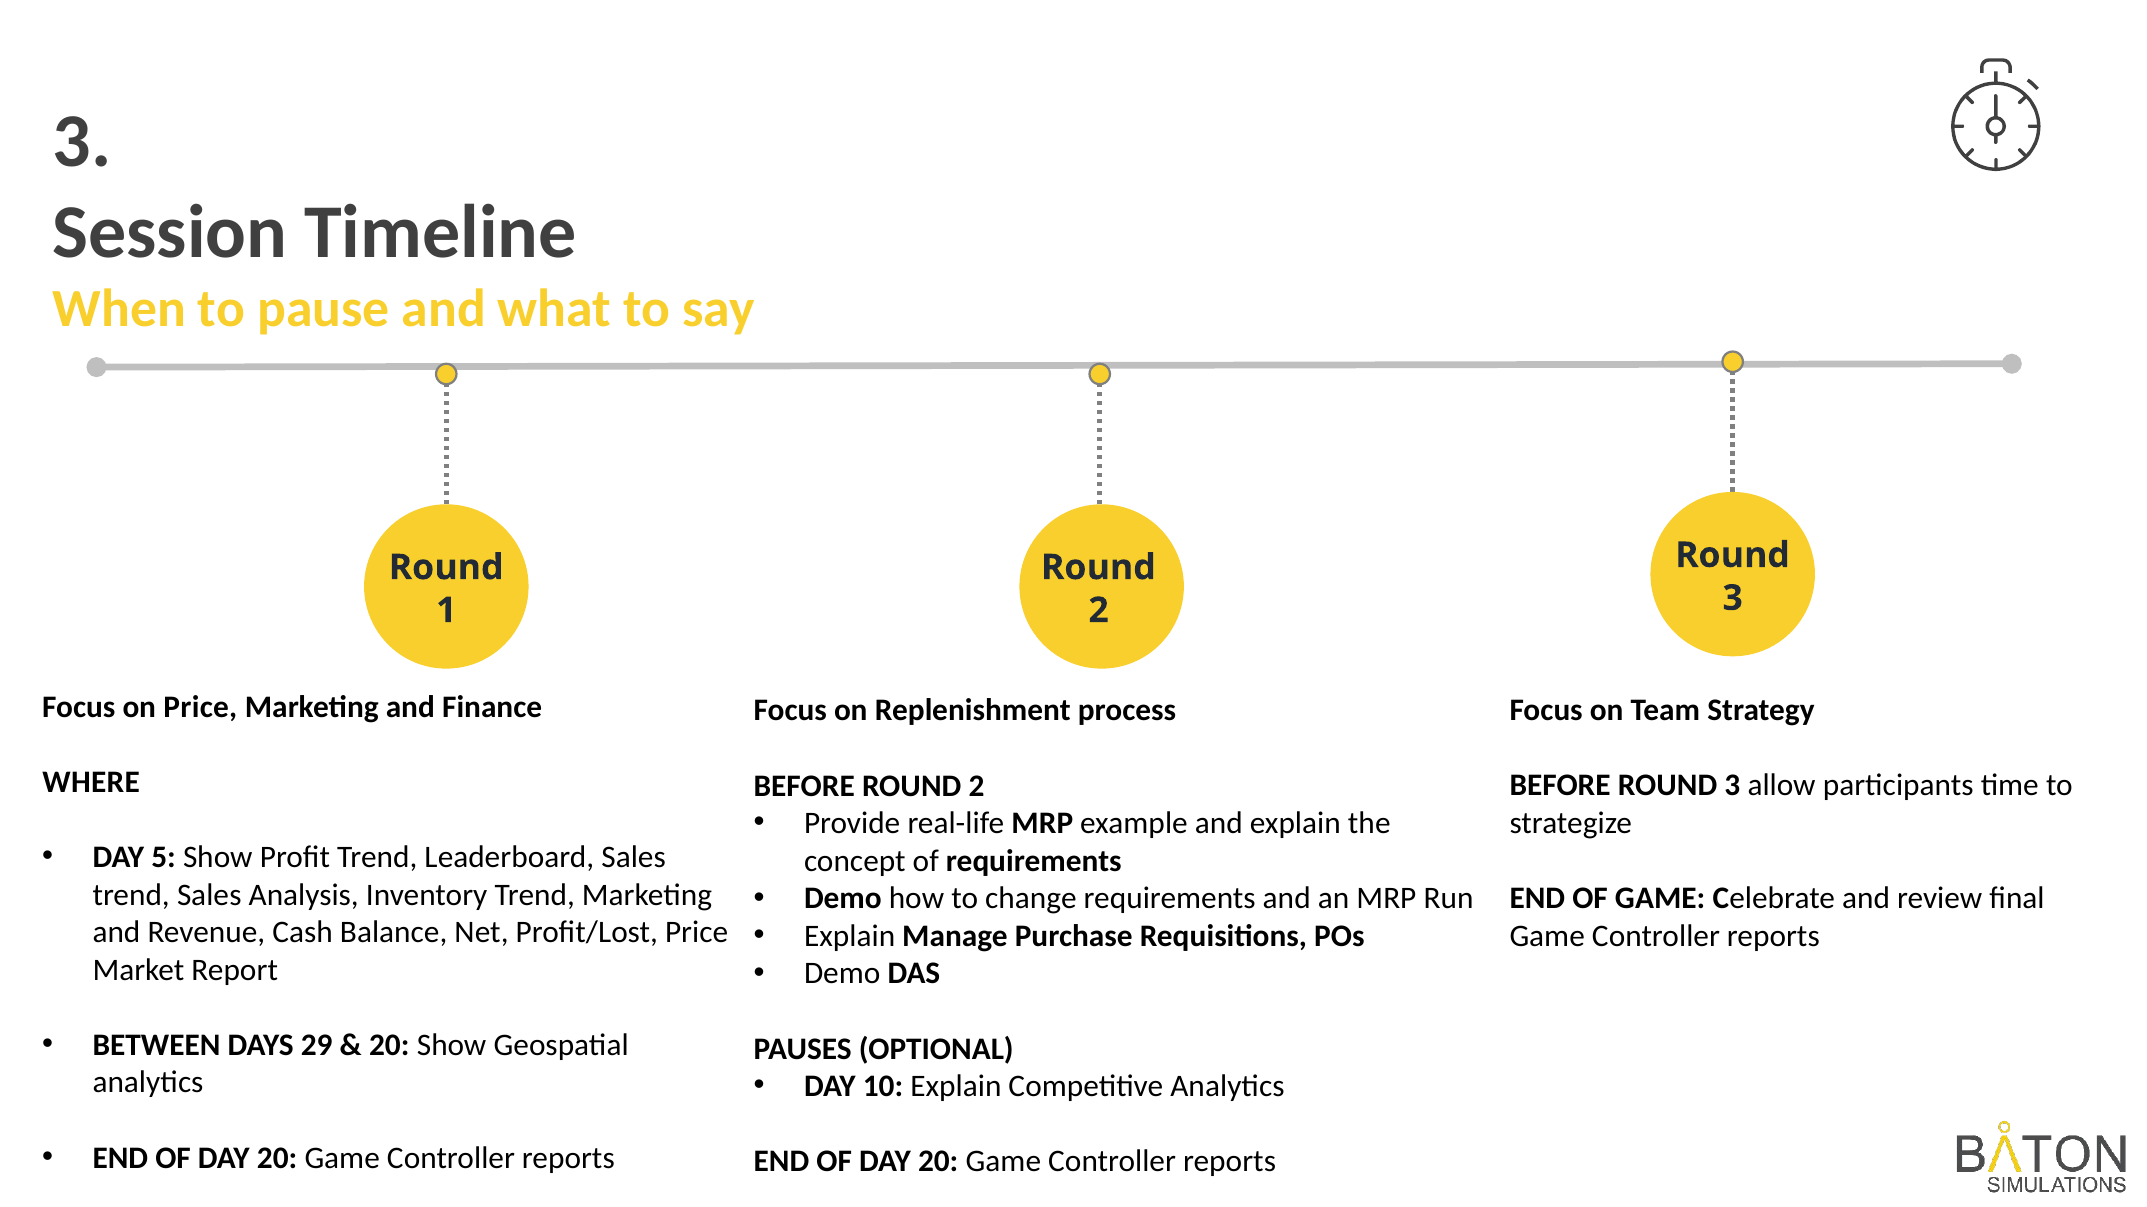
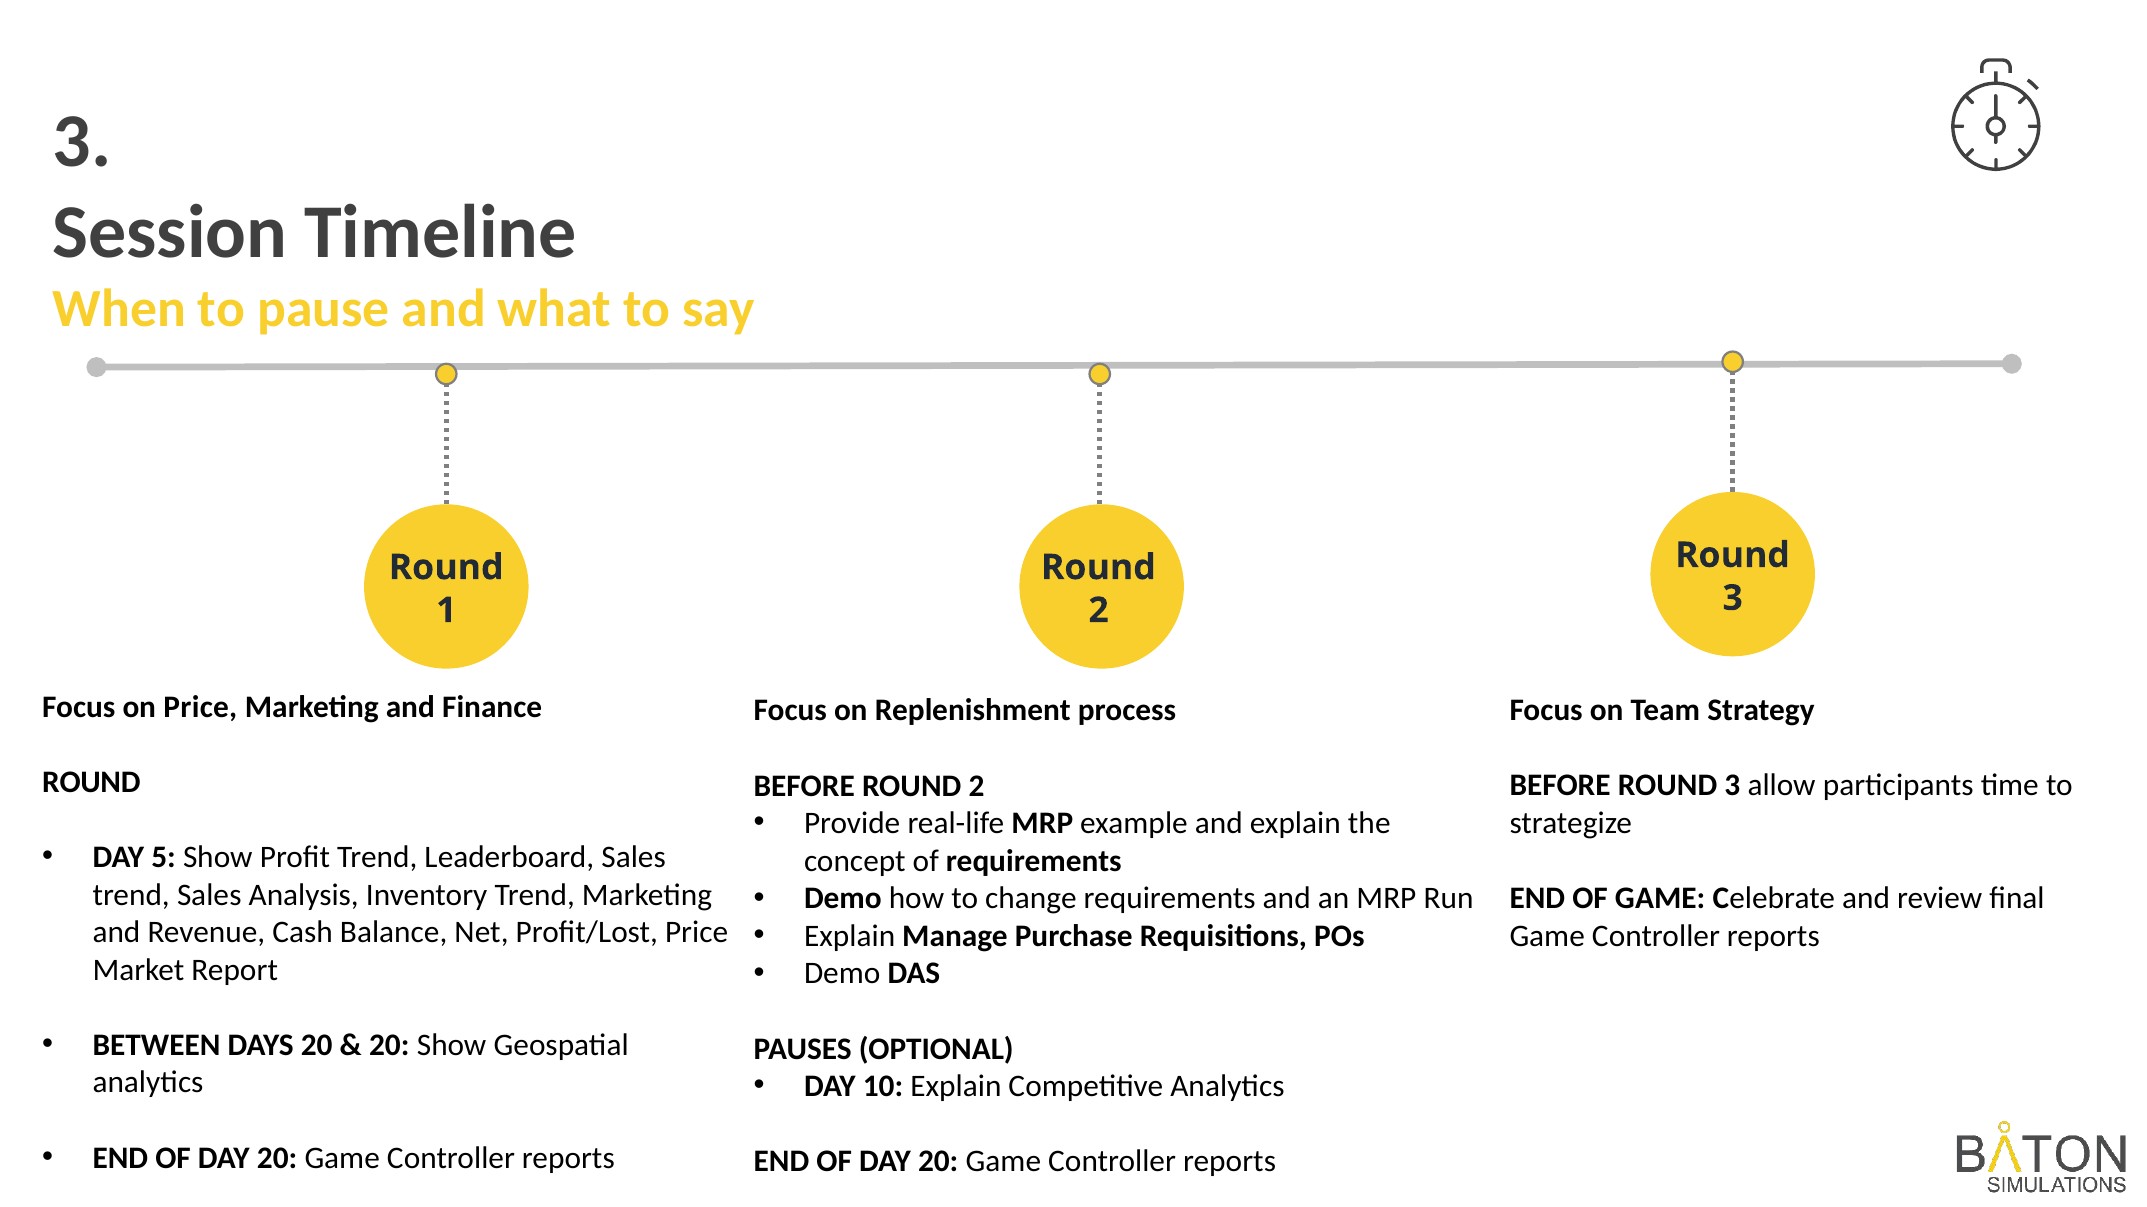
WHERE at (91, 782): WHERE -> ROUND
DAYS 29: 29 -> 20
